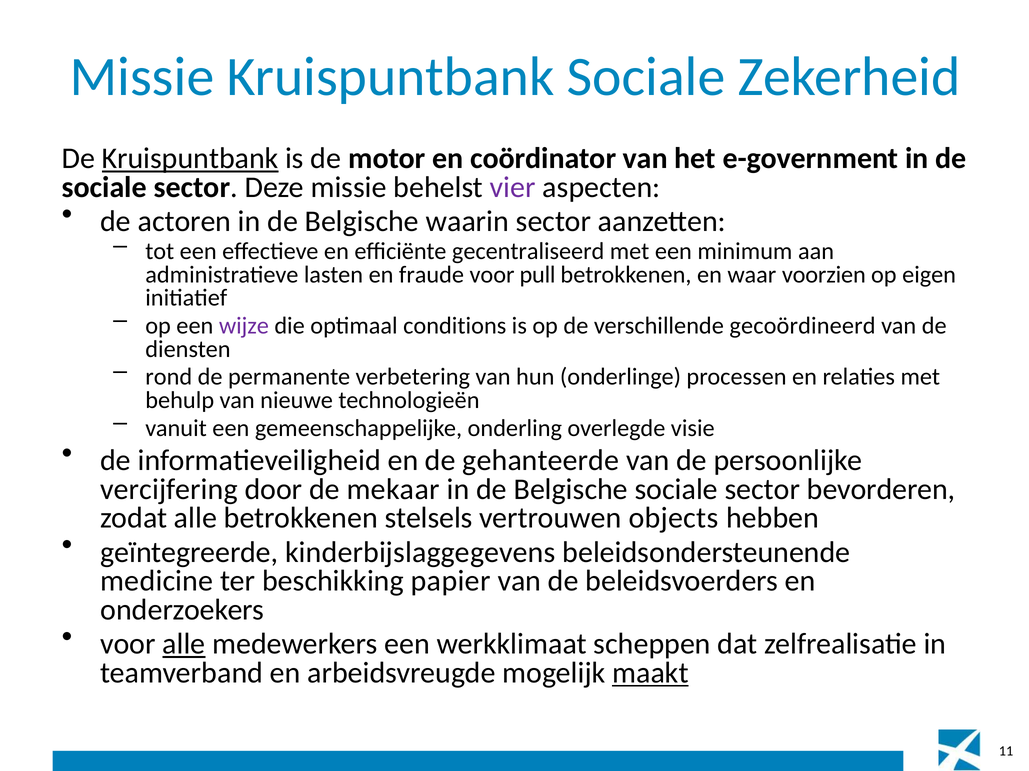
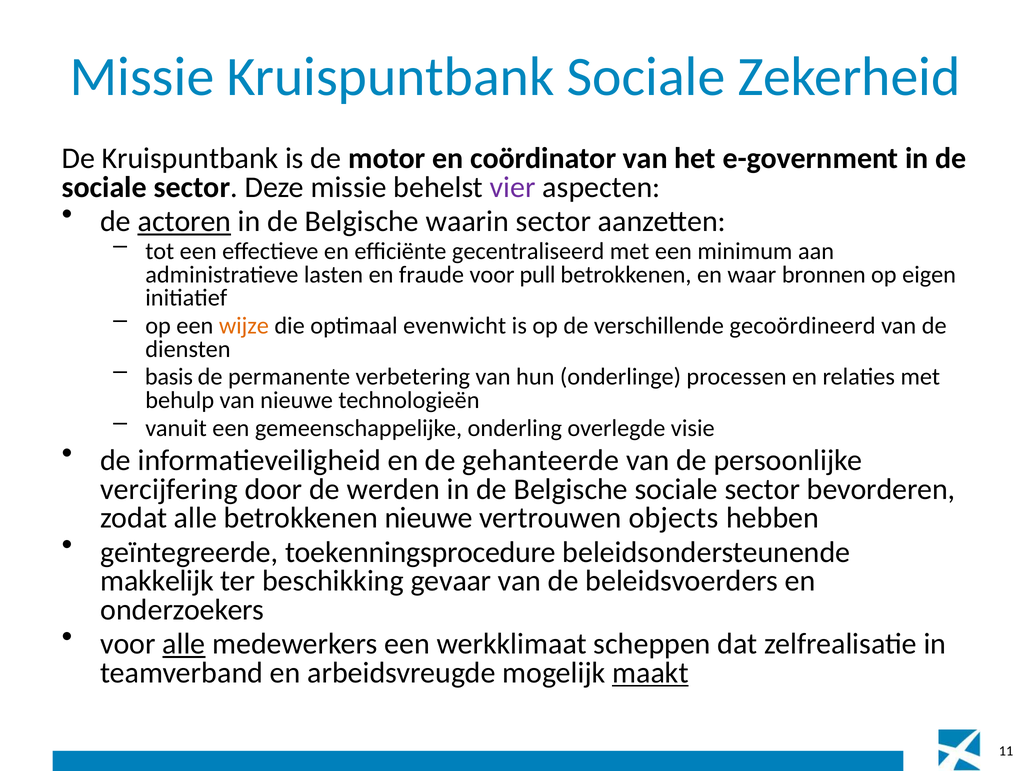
Kruispuntbank at (190, 159) underline: present -> none
actoren underline: none -> present
voorzien: voorzien -> bronnen
wijze colour: purple -> orange
conditions: conditions -> evenwicht
rond: rond -> basis
mekaar: mekaar -> werden
betrokkenen stelsels: stelsels -> nieuwe
kinderbijslaggegevens: kinderbijslaggegevens -> toekenningsprocedure
medicine: medicine -> makkelijk
papier: papier -> gevaar
